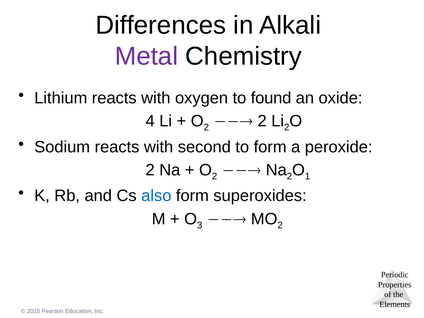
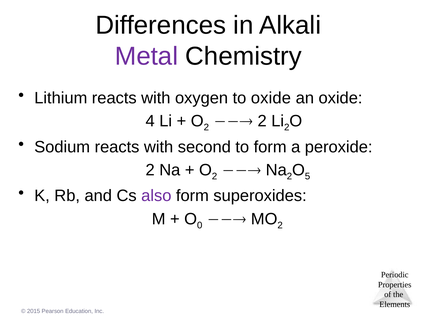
to found: found -> oxide
1: 1 -> 5
also colour: blue -> purple
3: 3 -> 0
